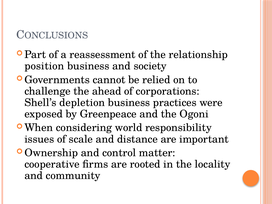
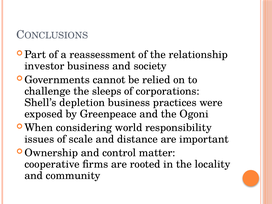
position: position -> investor
ahead: ahead -> sleeps
